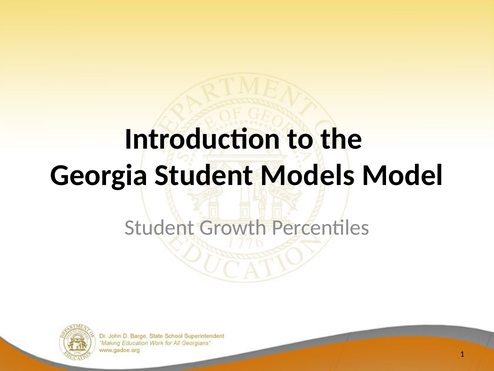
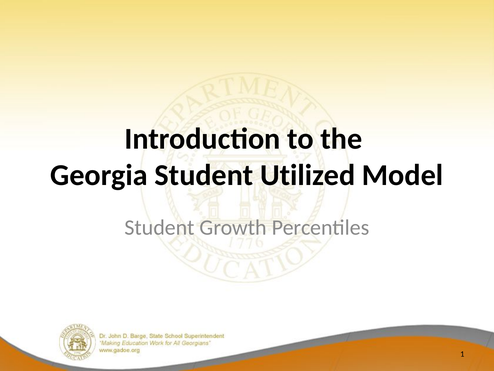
Models: Models -> Utilized
